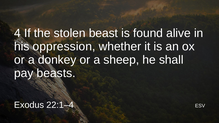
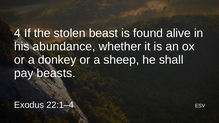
oppression: oppression -> abundance
